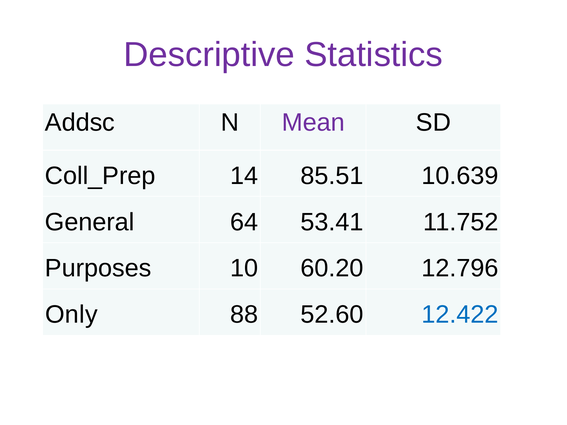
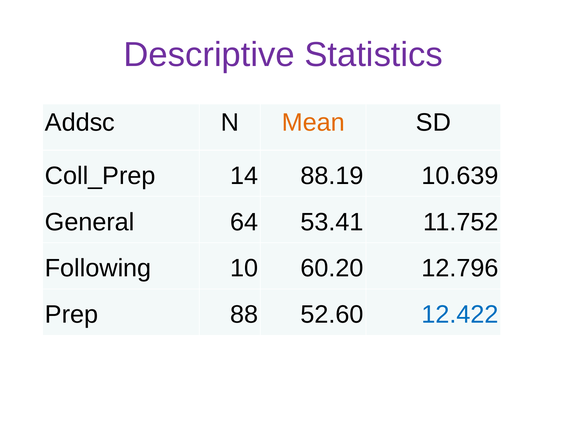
Mean colour: purple -> orange
85.51: 85.51 -> 88.19
Purposes: Purposes -> Following
Only: Only -> Prep
